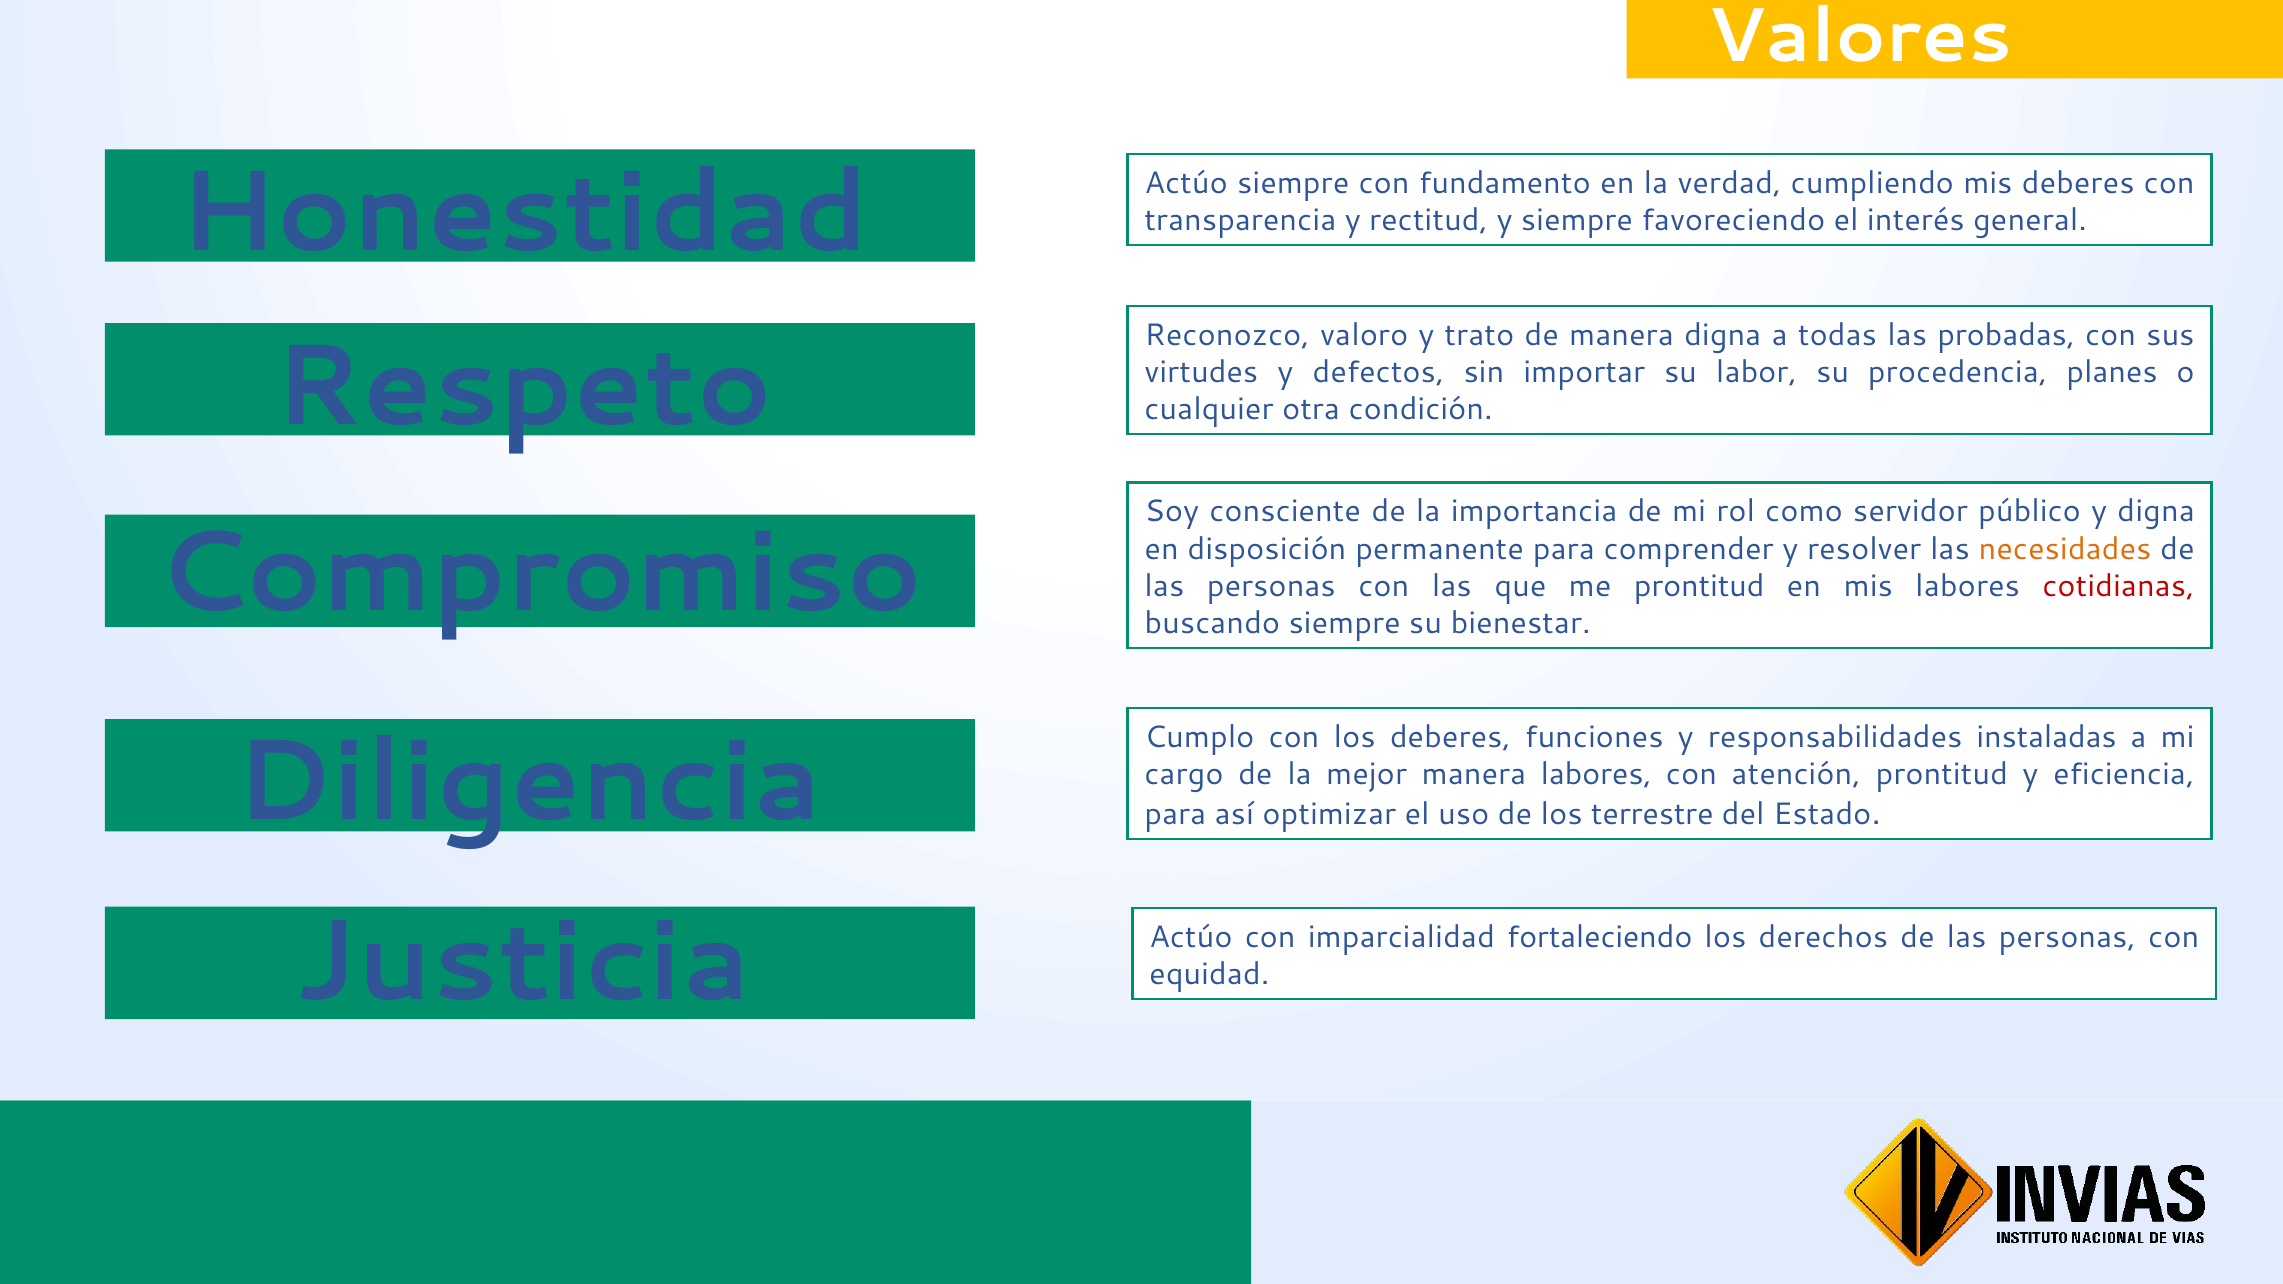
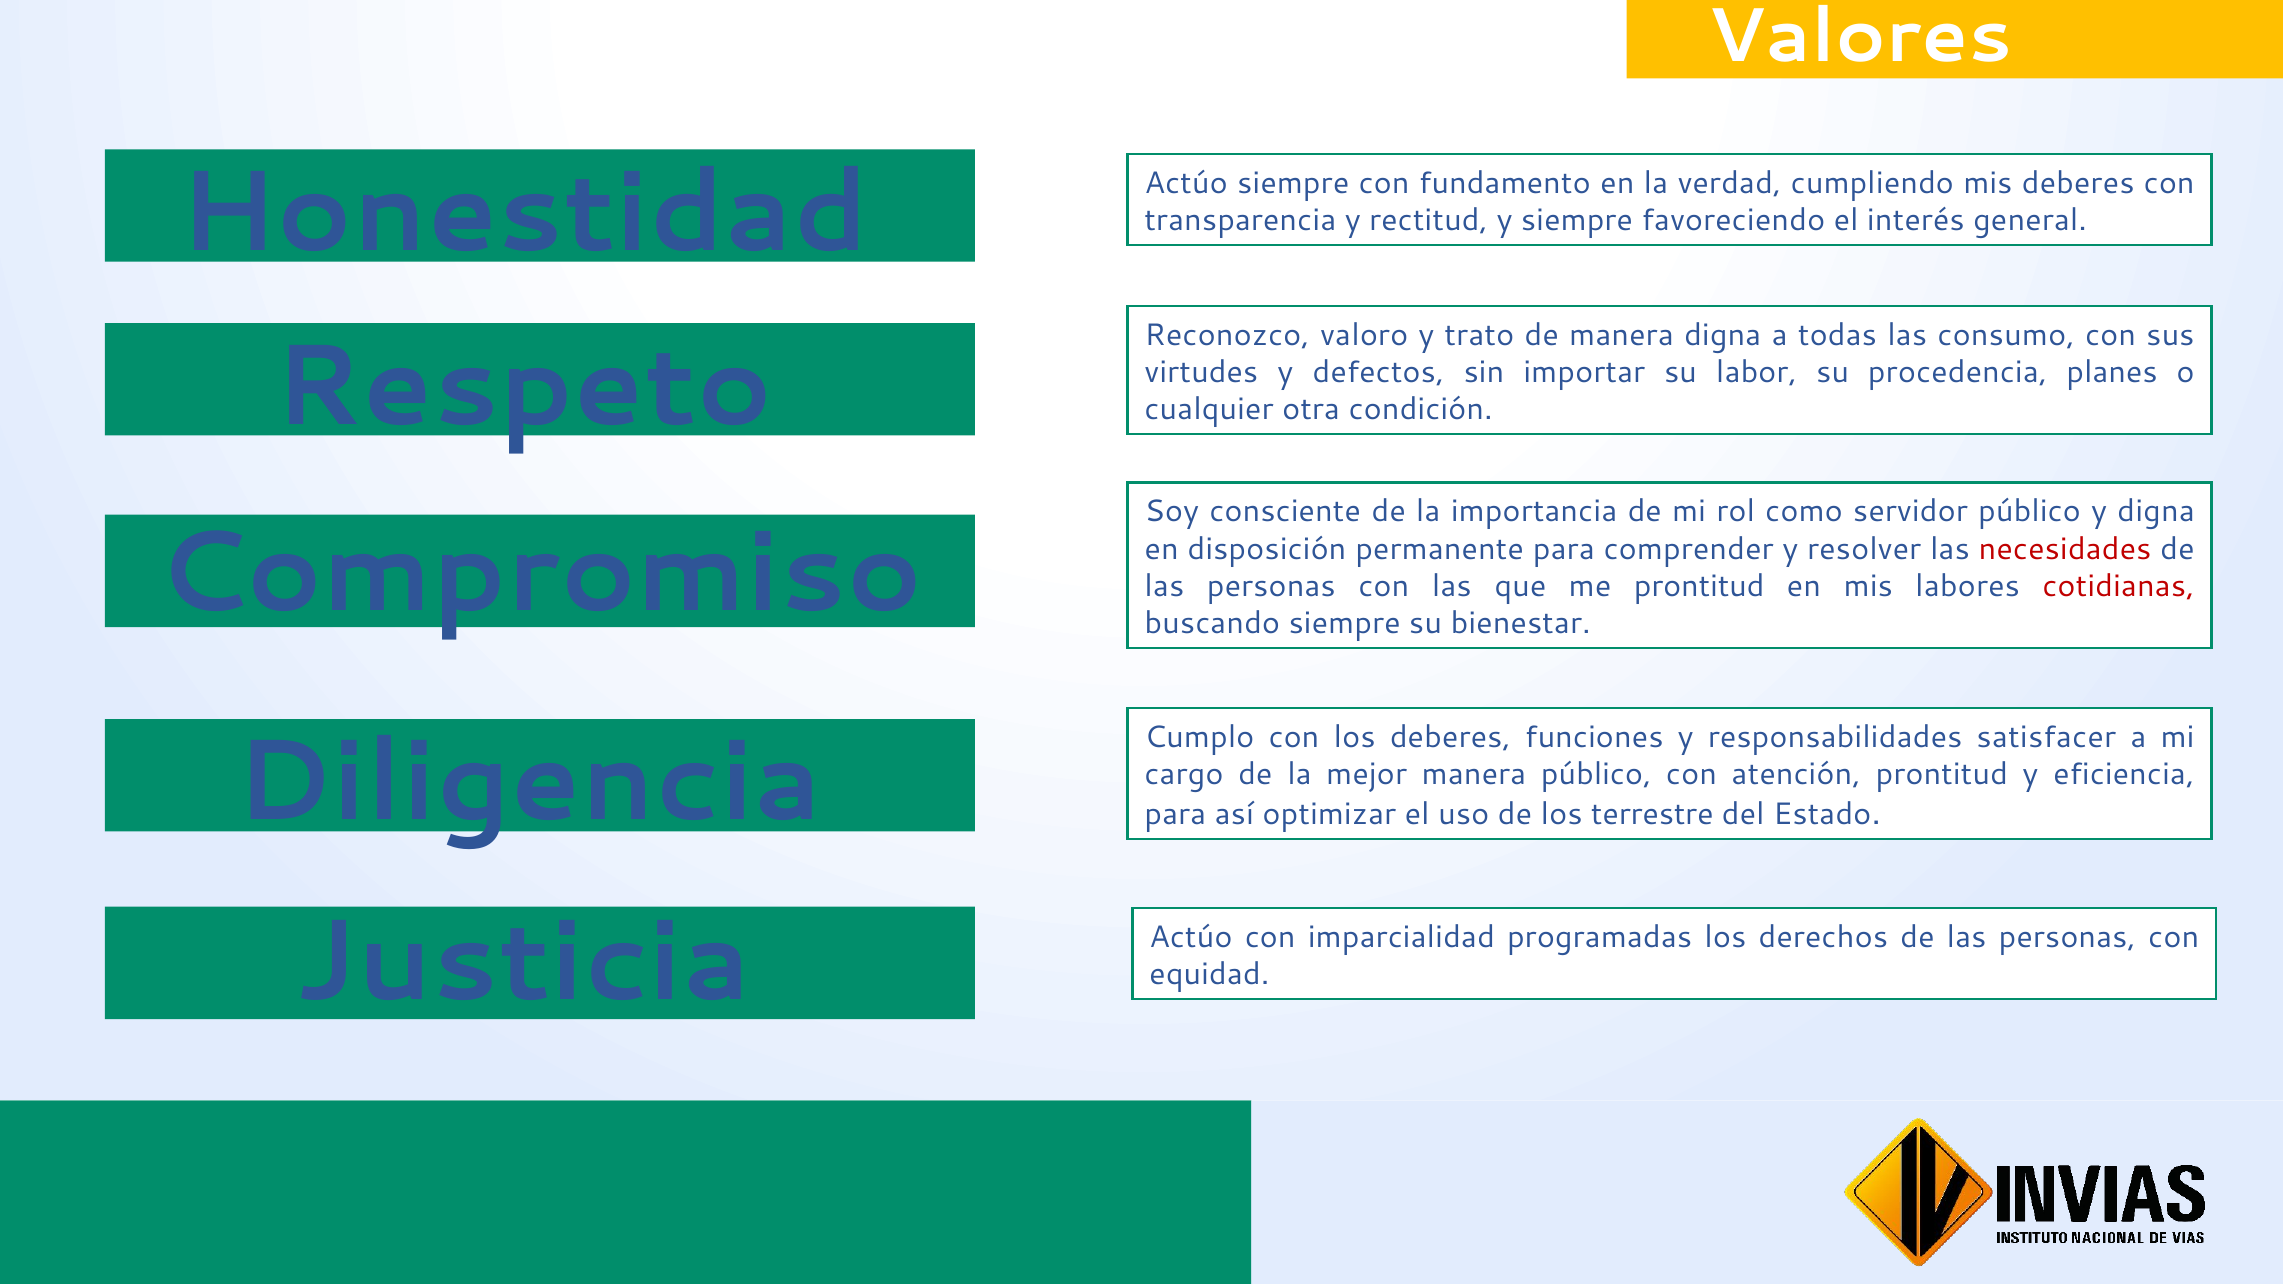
probadas: probadas -> consumo
necesidades colour: orange -> red
instaladas: instaladas -> satisfacer
manera labores: labores -> público
fortaleciendo: fortaleciendo -> programadas
